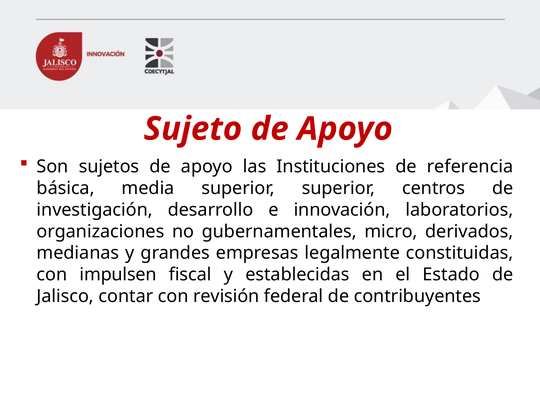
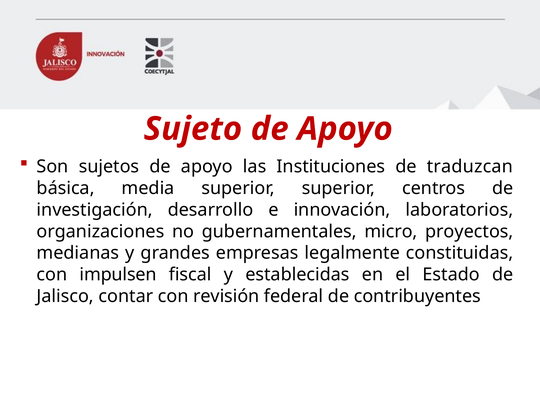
referencia: referencia -> traduzcan
derivados: derivados -> proyectos
